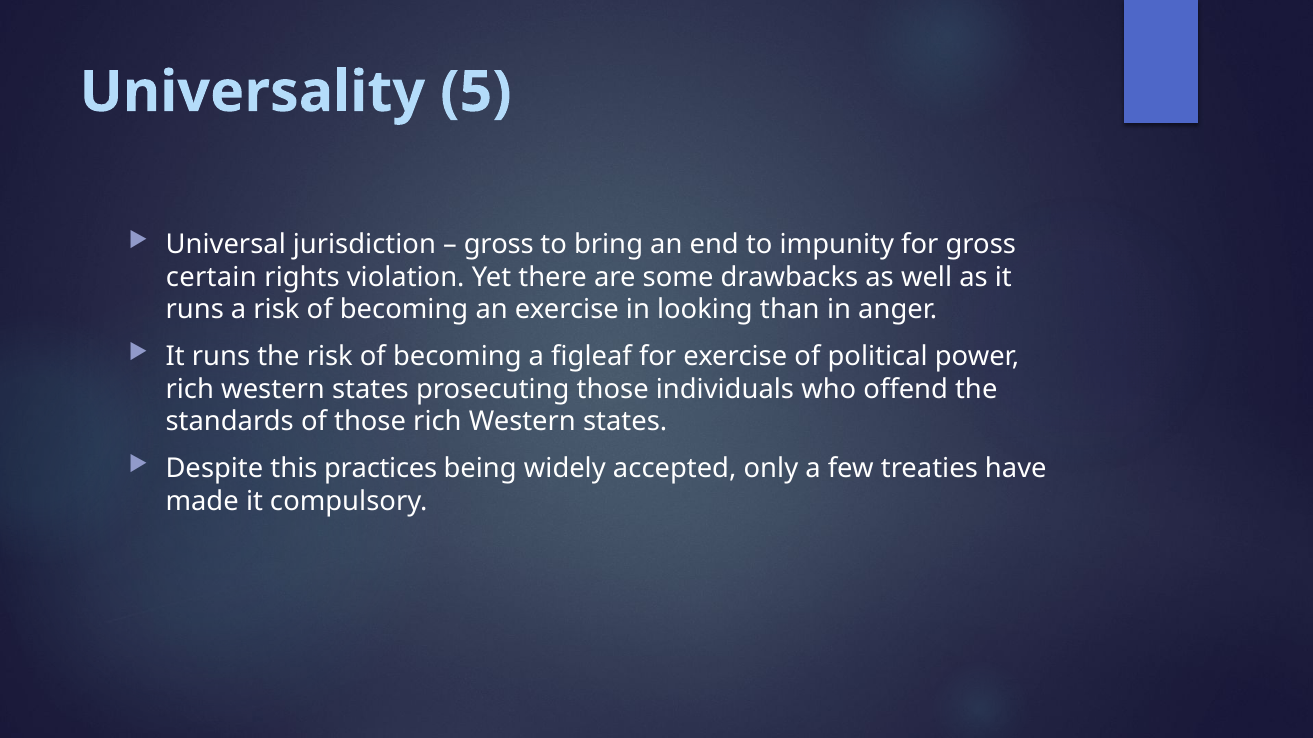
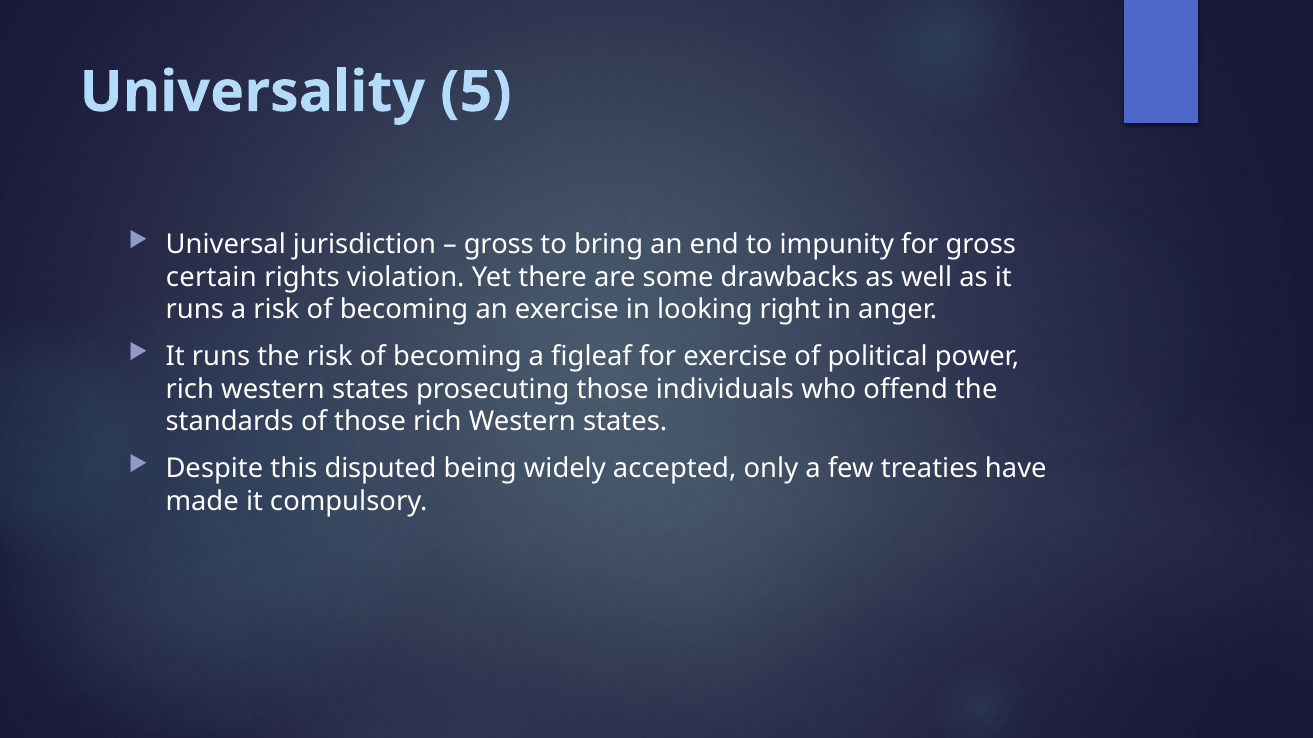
than: than -> right
practices: practices -> disputed
